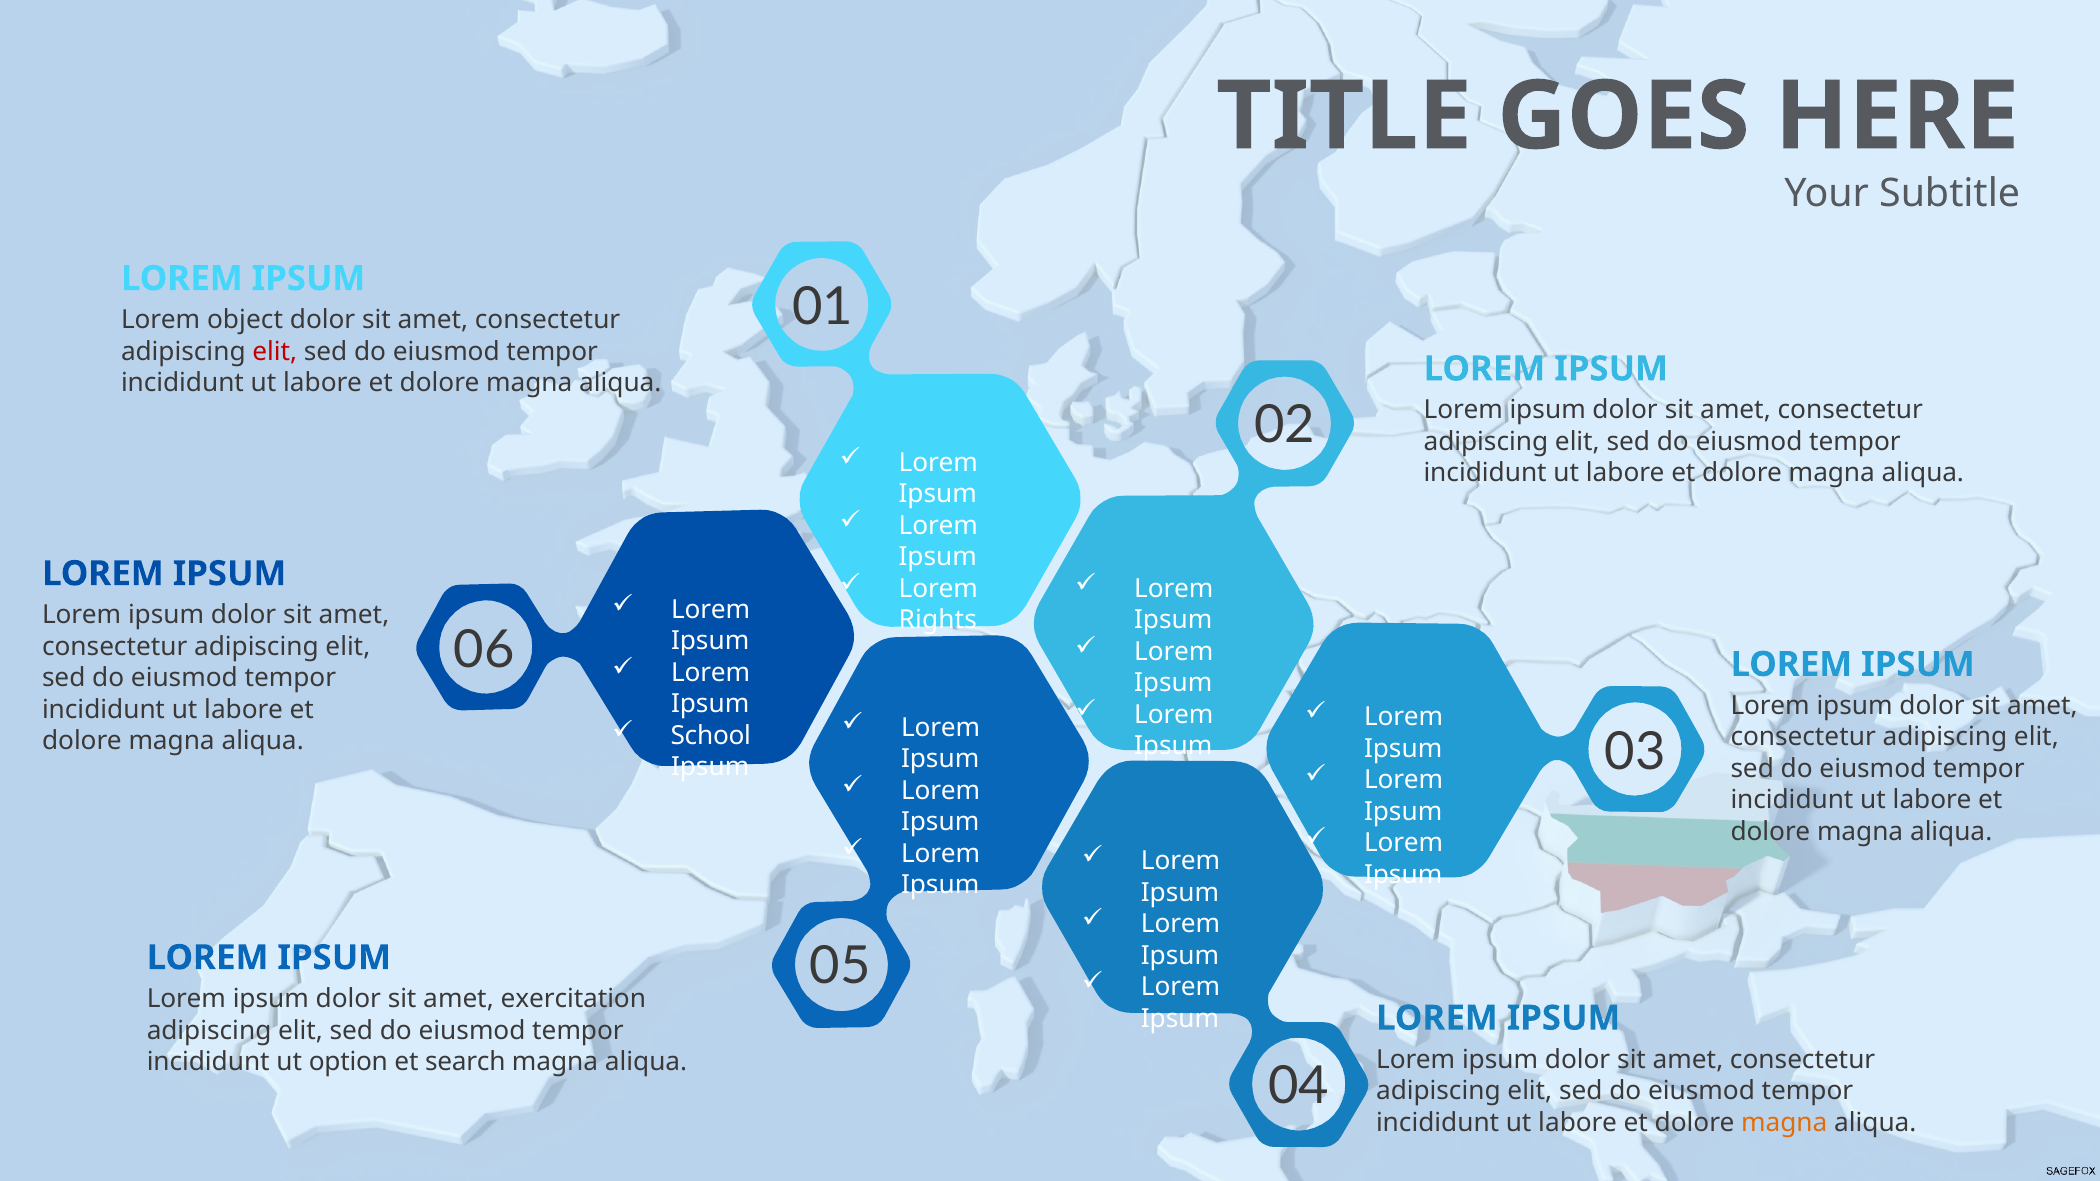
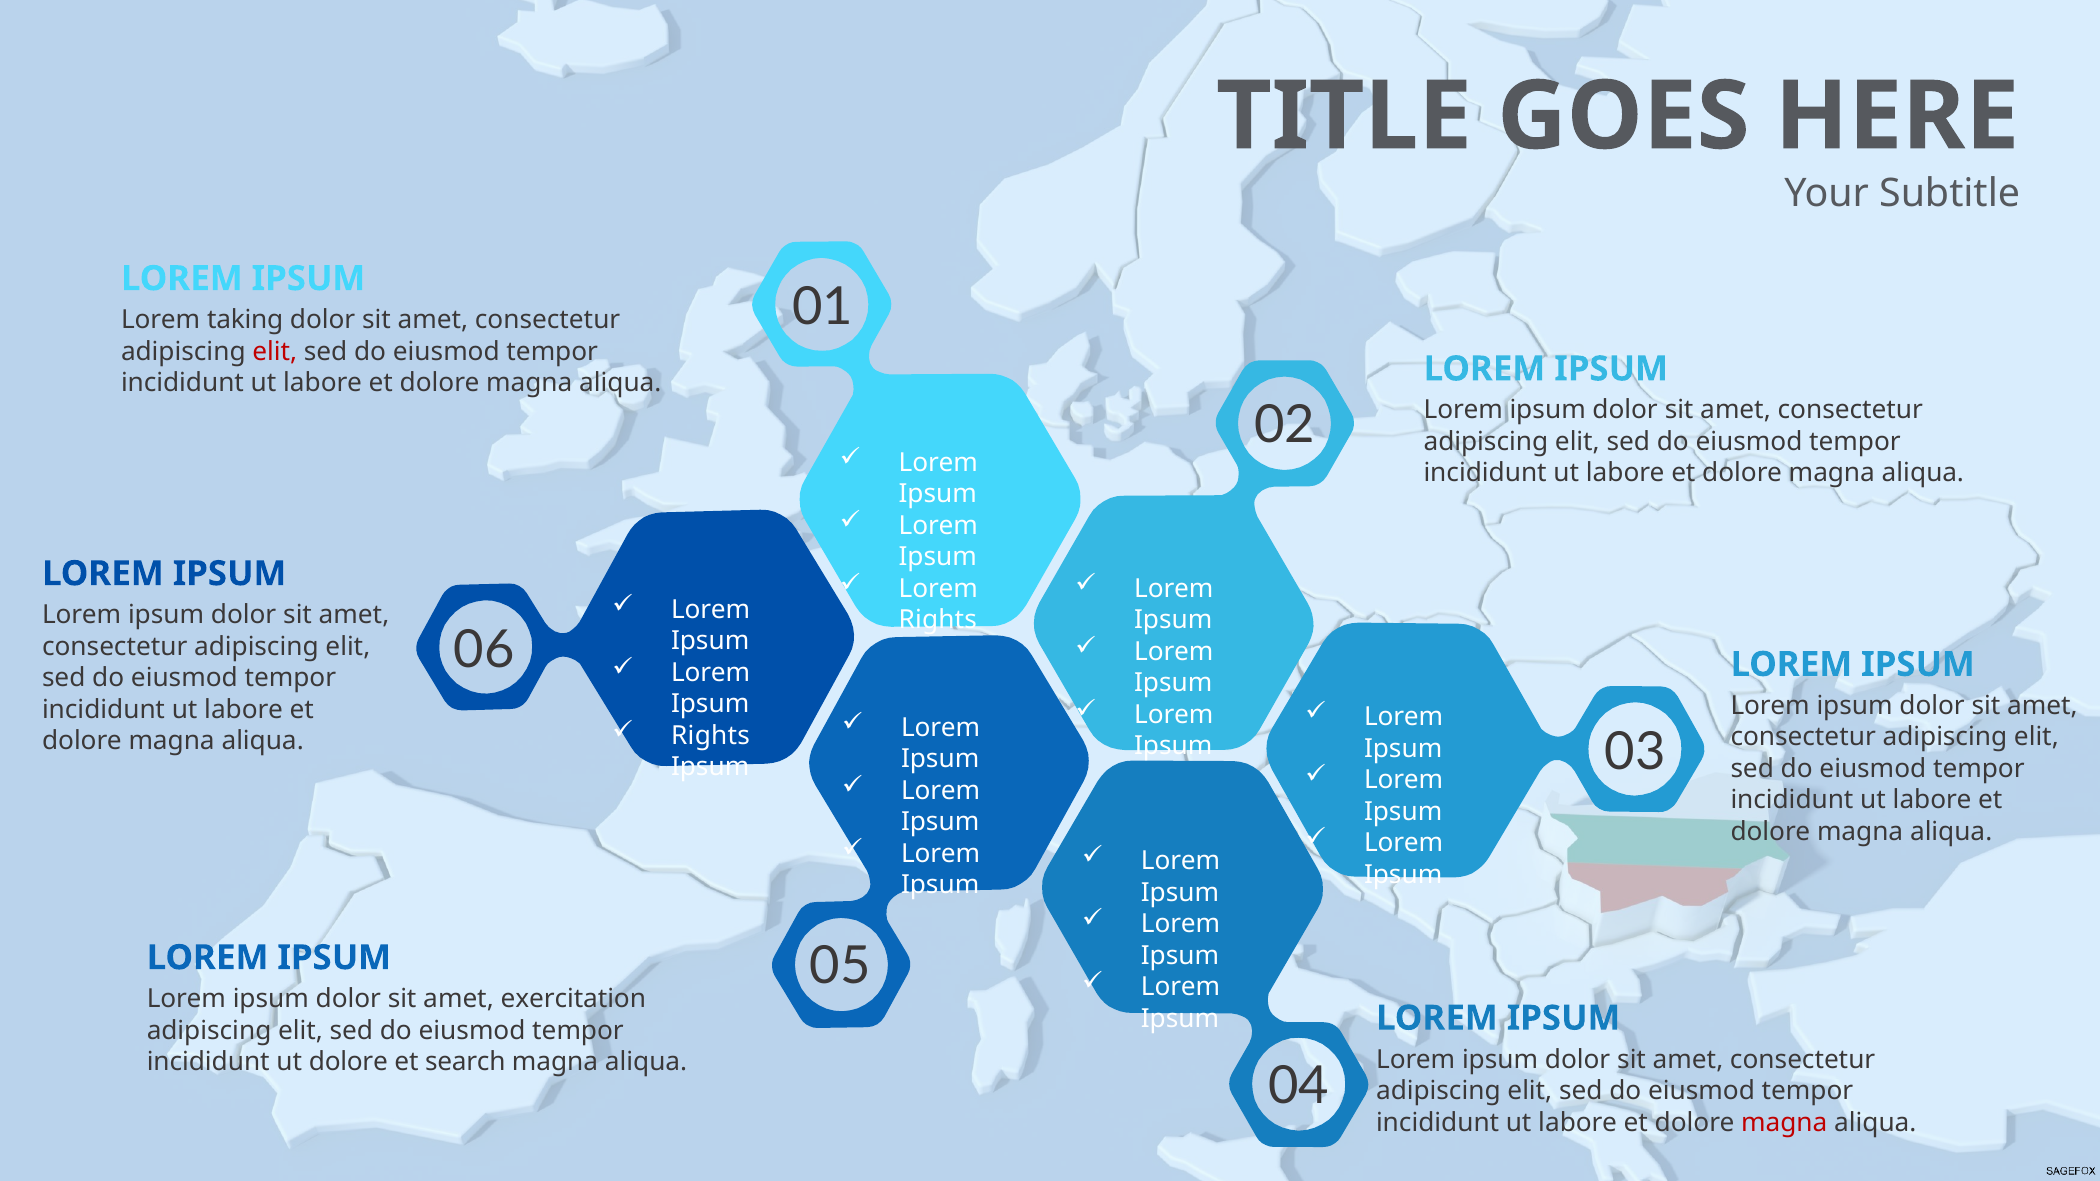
object: object -> taking
School at (711, 736): School -> Rights
ut option: option -> dolore
magna at (1784, 1123) colour: orange -> red
